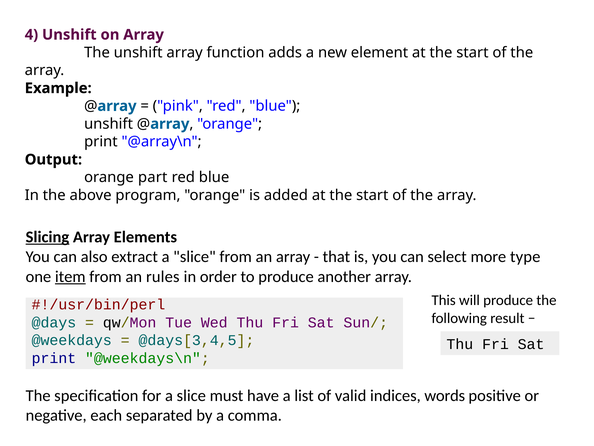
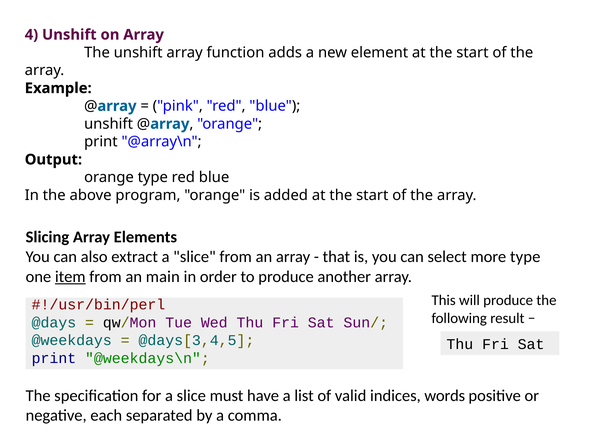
orange part: part -> type
Slicing underline: present -> none
rules: rules -> main
